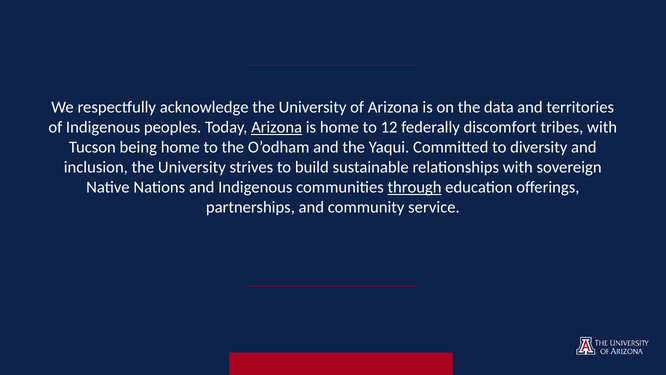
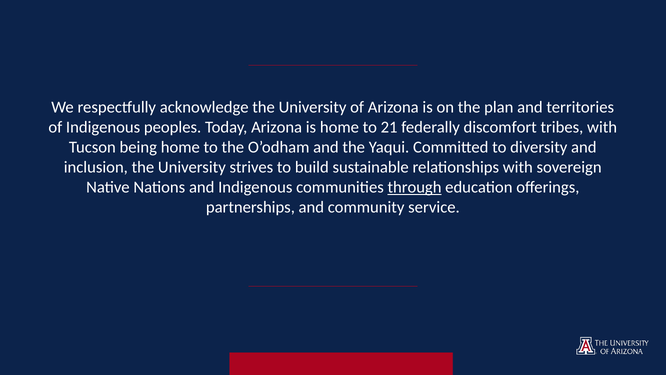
data: data -> plan
Arizona at (277, 127) underline: present -> none
12: 12 -> 21
